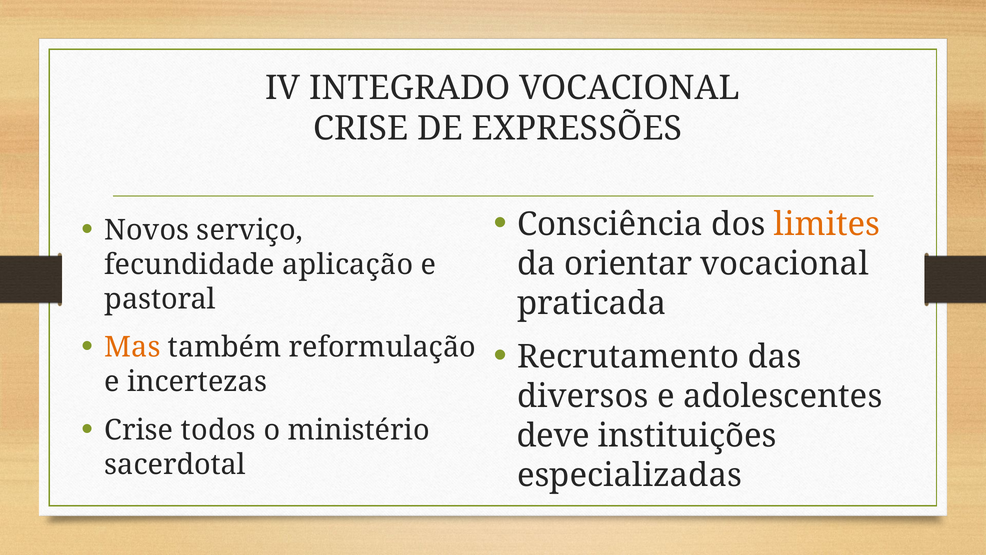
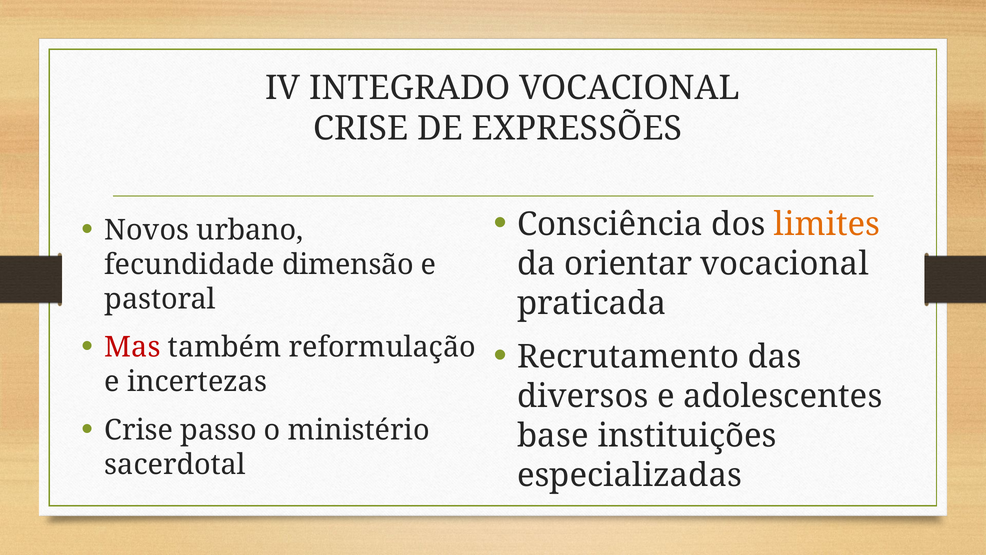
serviço: serviço -> urbano
aplicação: aplicação -> dimensão
Mas colour: orange -> red
todos: todos -> passo
deve: deve -> base
